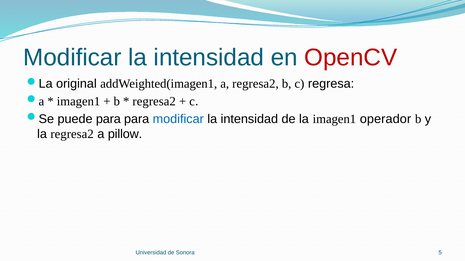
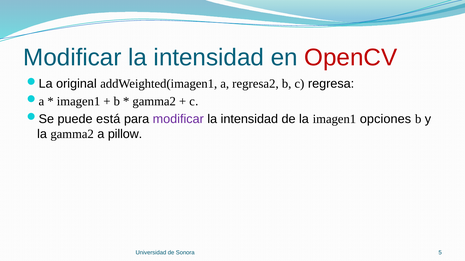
regresa2 at (154, 102): regresa2 -> gamma2
puede para: para -> está
modificar at (178, 119) colour: blue -> purple
operador: operador -> opciones
la regresa2: regresa2 -> gamma2
